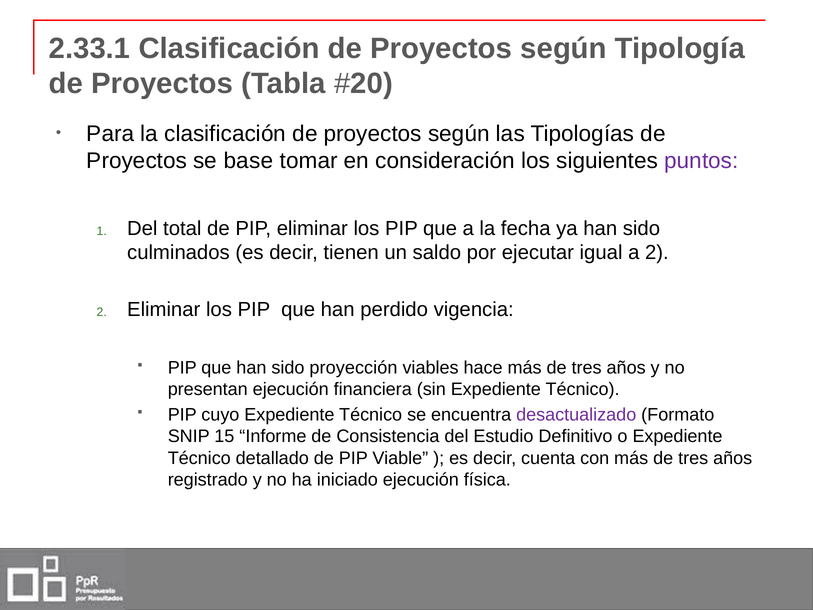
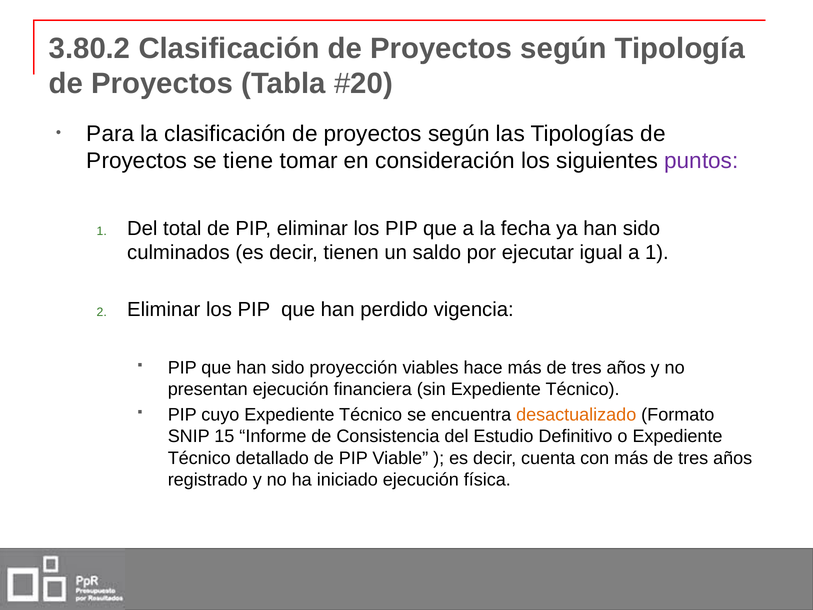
2.33.1: 2.33.1 -> 3.80.2
base: base -> tiene
a 2: 2 -> 1
desactualizado colour: purple -> orange
